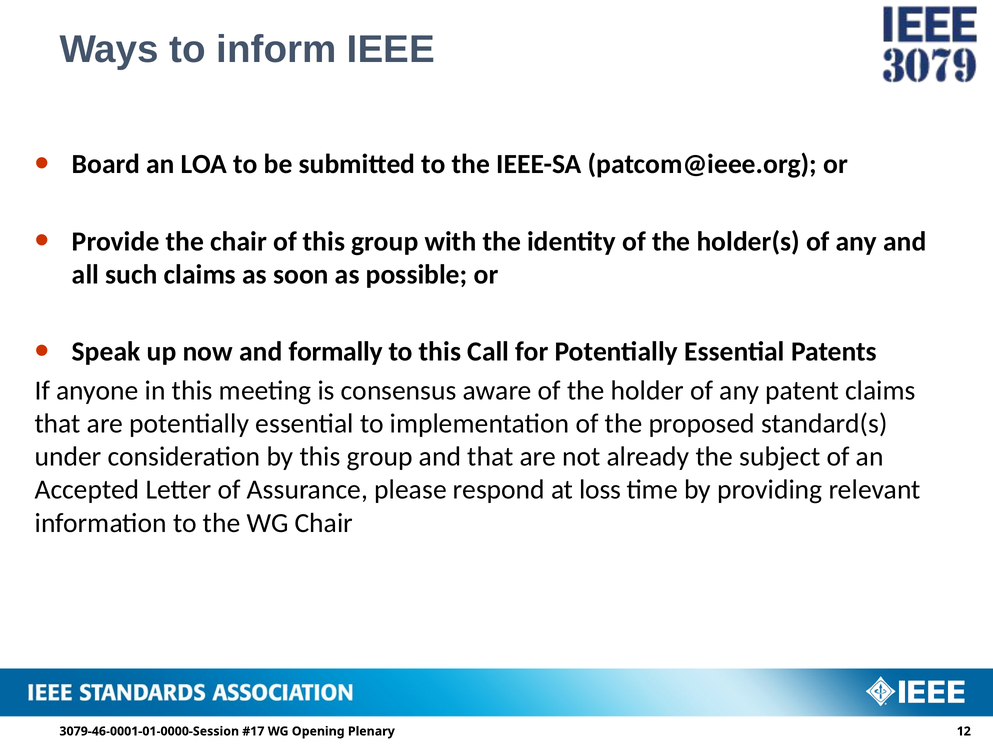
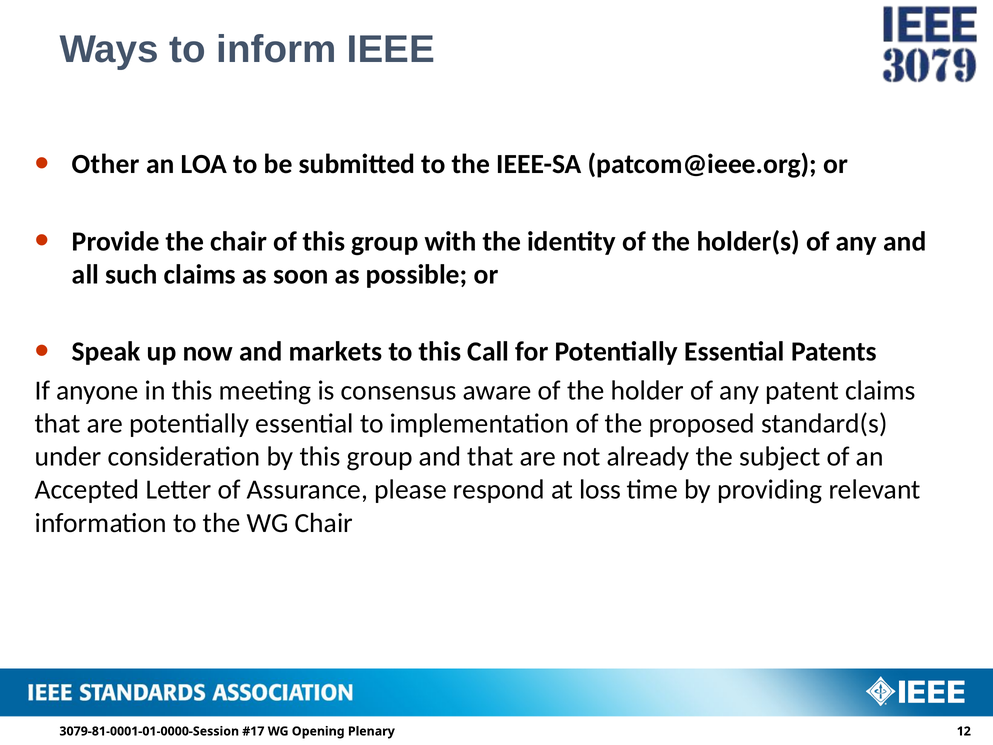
Board: Board -> Other
formally: formally -> markets
3079-46-0001-01-0000-Session: 3079-46-0001-01-0000-Session -> 3079-81-0001-01-0000-Session
